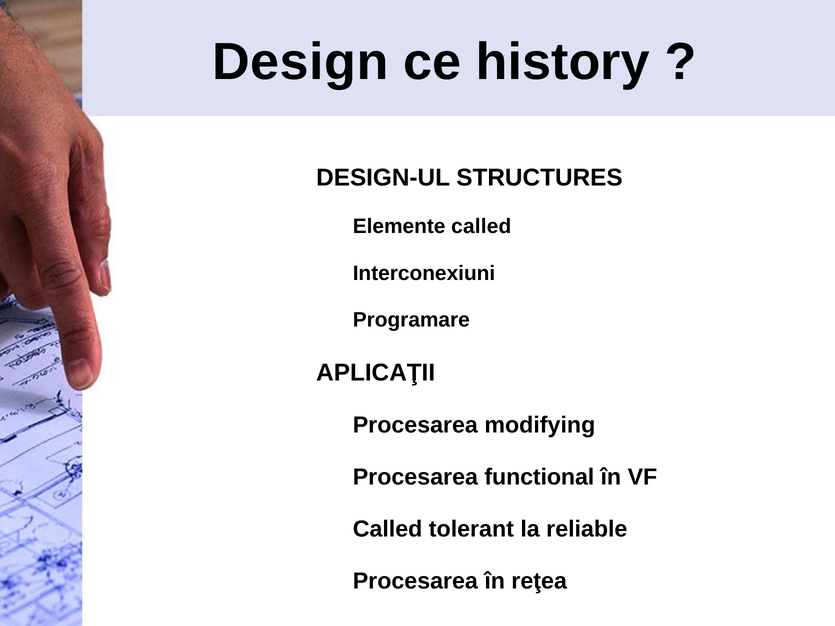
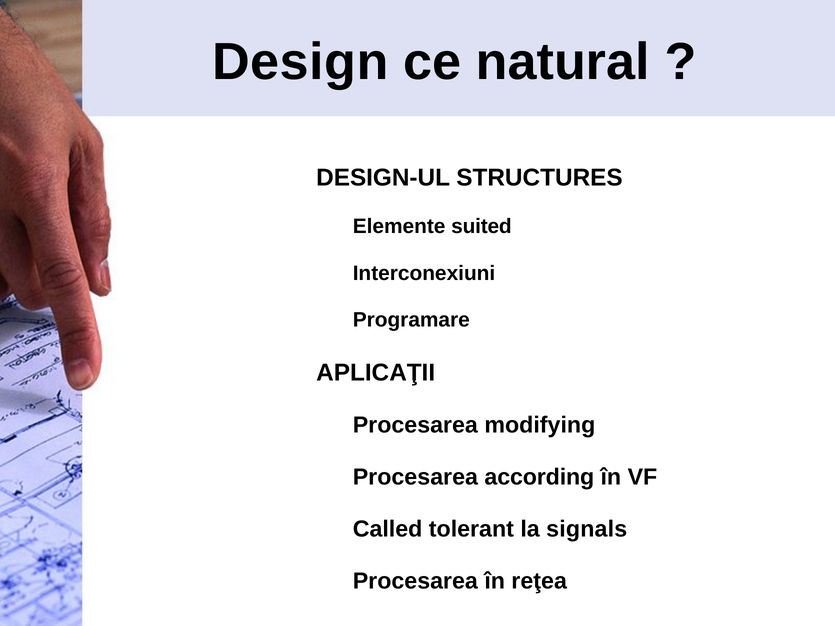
history: history -> natural
Elemente called: called -> suited
functional: functional -> according
reliable: reliable -> signals
